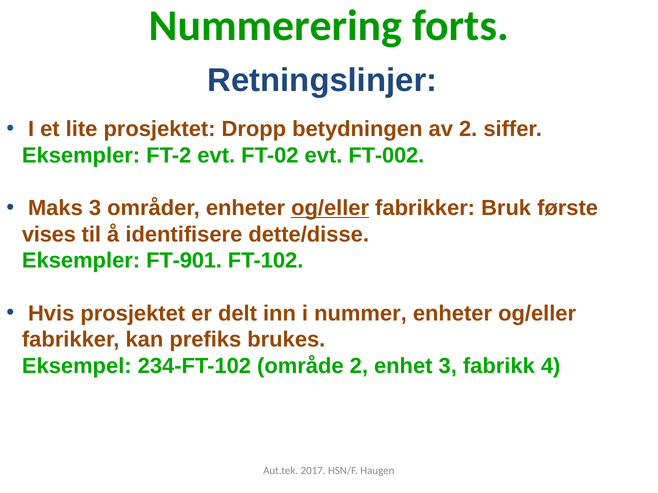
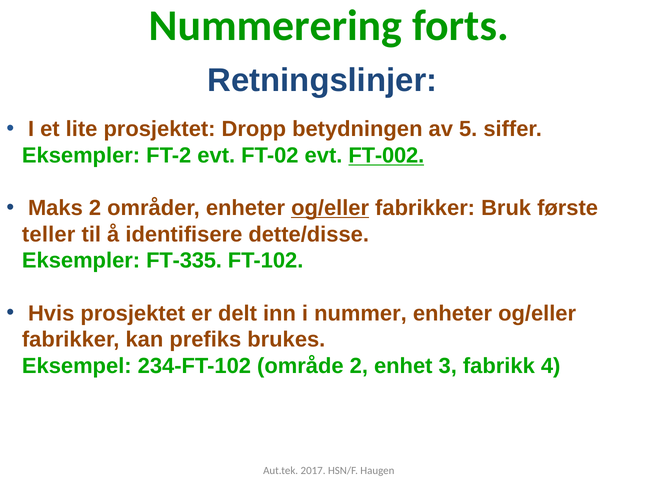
av 2: 2 -> 5
FT-002 underline: none -> present
Maks 3: 3 -> 2
vises: vises -> teller
FT-901: FT-901 -> FT-335
